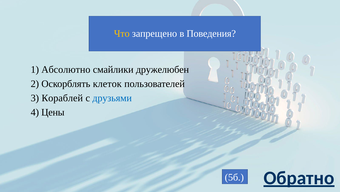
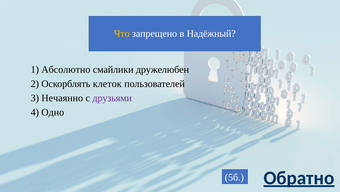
Поведения: Поведения -> Надёжный
Кораблей: Кораблей -> Нечаянно
друзьями colour: blue -> purple
Цены: Цены -> Одно
